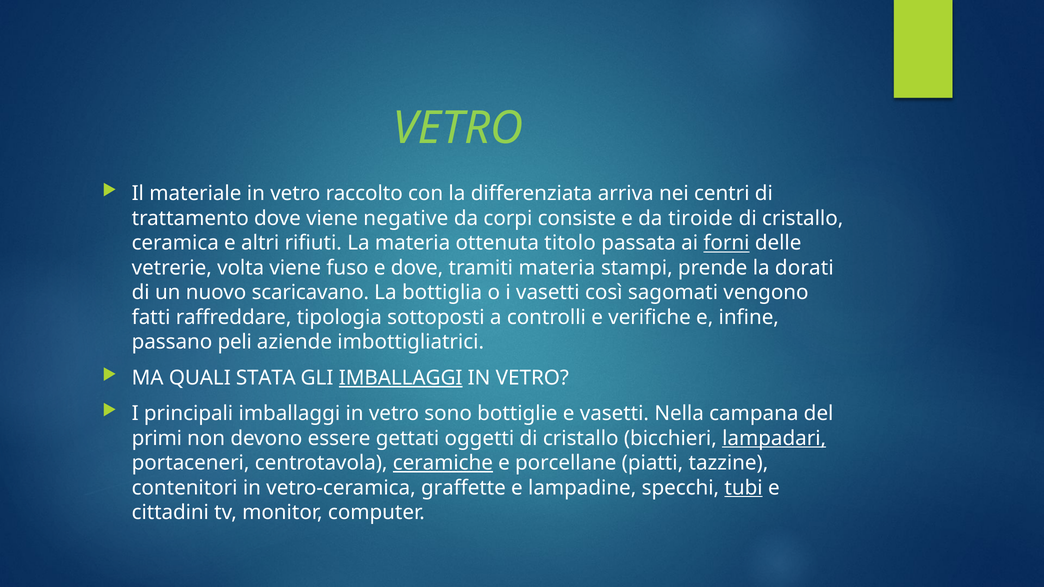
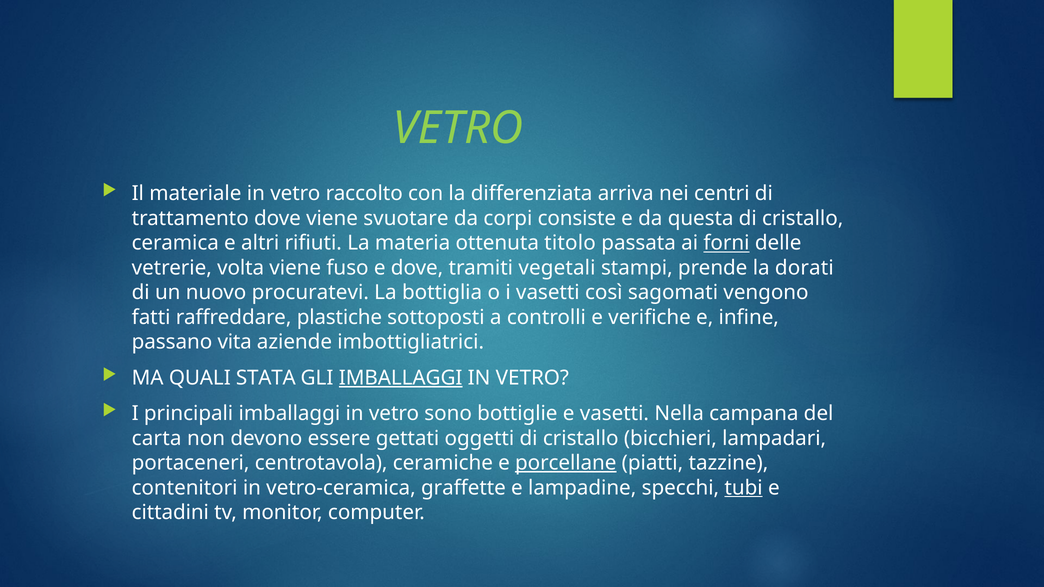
negative: negative -> svuotare
tiroide: tiroide -> questa
tramiti materia: materia -> vegetali
scaricavano: scaricavano -> procuratevi
tipologia: tipologia -> plastiche
peli: peli -> vita
primi: primi -> carta
lampadari underline: present -> none
ceramiche underline: present -> none
porcellane underline: none -> present
